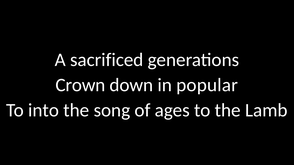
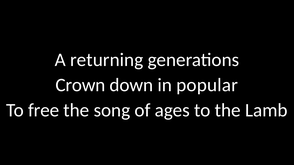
sacrificed: sacrificed -> returning
into: into -> free
